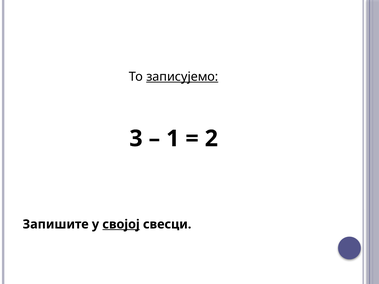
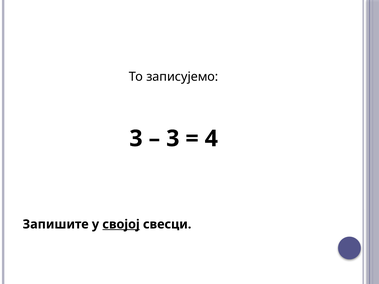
записујемо underline: present -> none
1 at (173, 139): 1 -> 3
2: 2 -> 4
